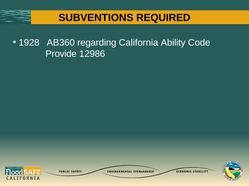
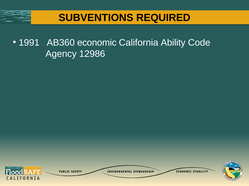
1928: 1928 -> 1991
regarding: regarding -> economic
Provide: Provide -> Agency
